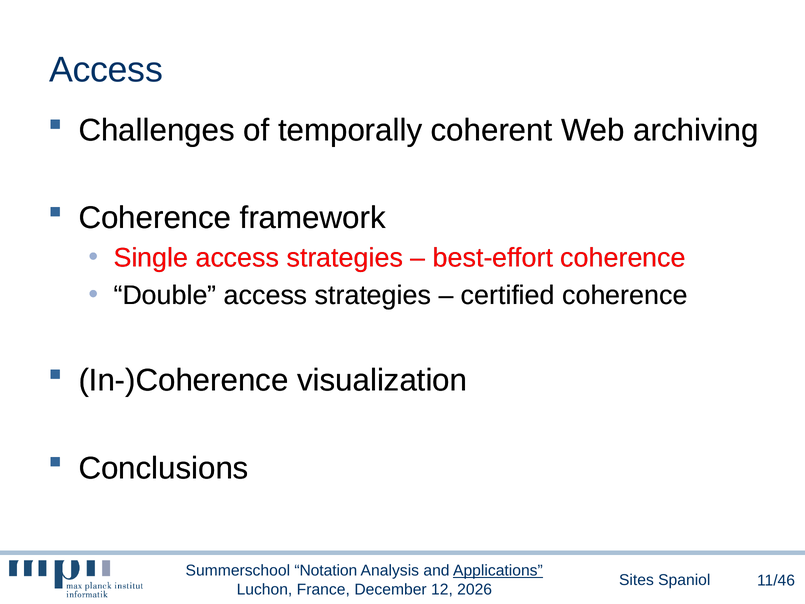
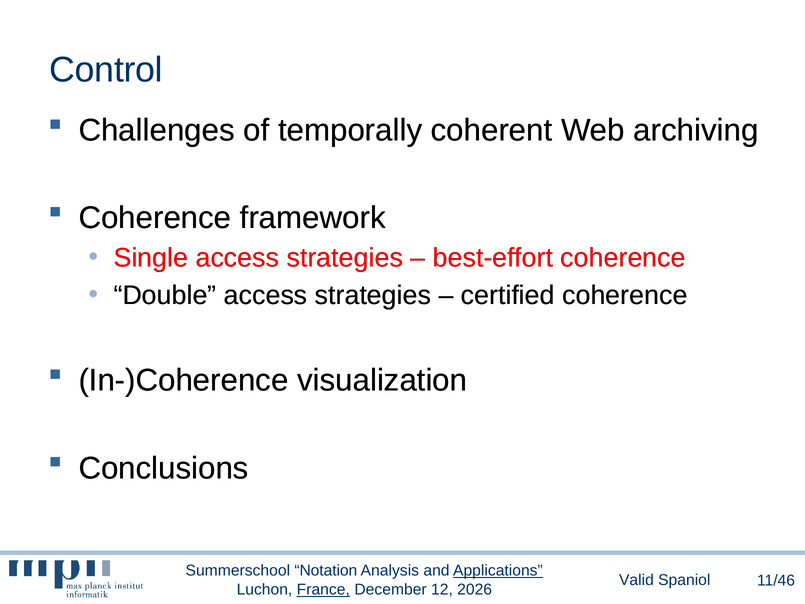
Access at (106, 70): Access -> Control
Sites: Sites -> Valid
France underline: none -> present
